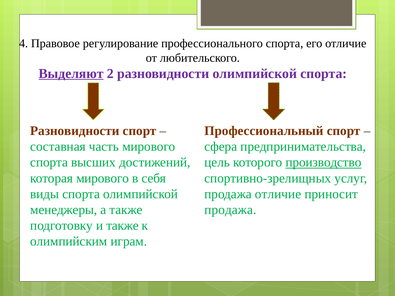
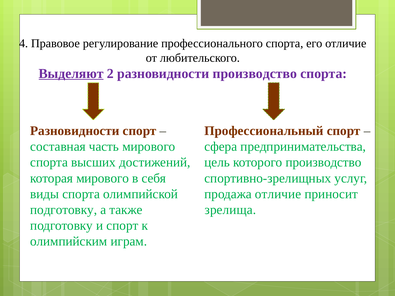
разновидности олимпийской: олимпийской -> производство
производство at (324, 163) underline: present -> none
менеджеры at (64, 210): менеджеры -> подготовку
продажа at (230, 210): продажа -> зрелища
и также: также -> спорт
